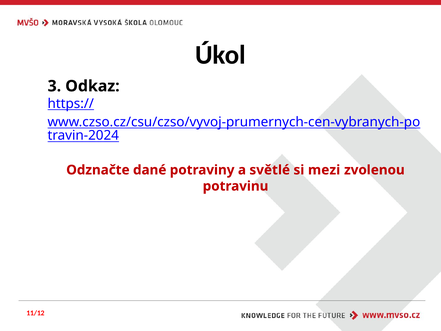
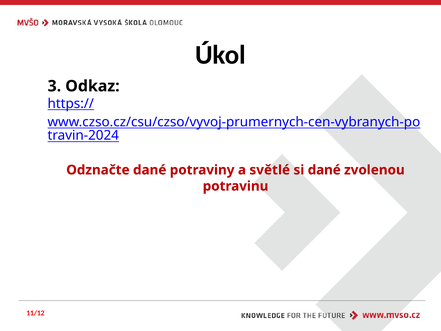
si mezi: mezi -> dané
